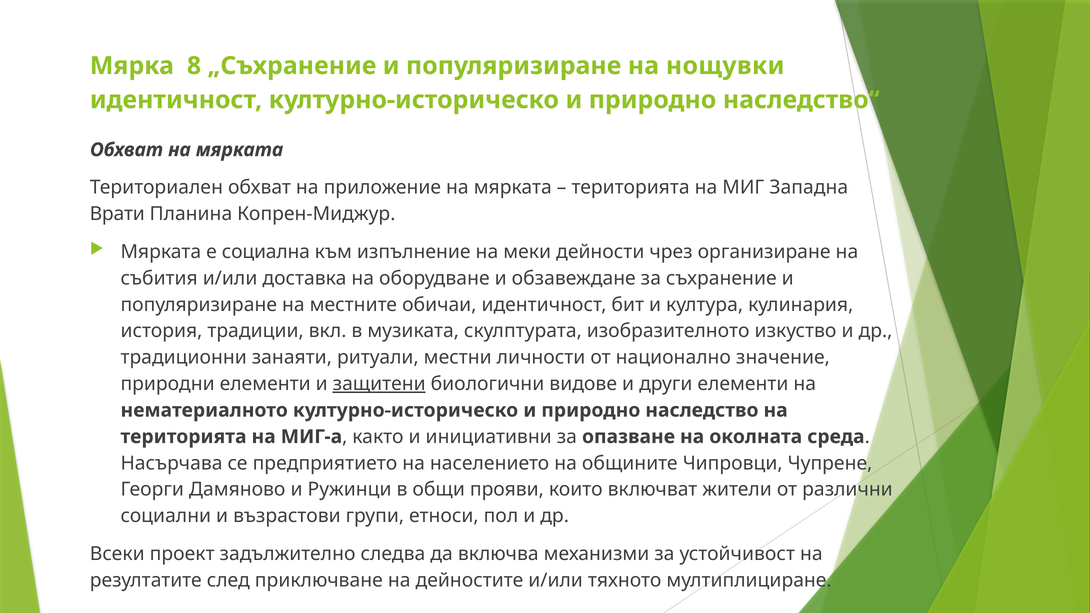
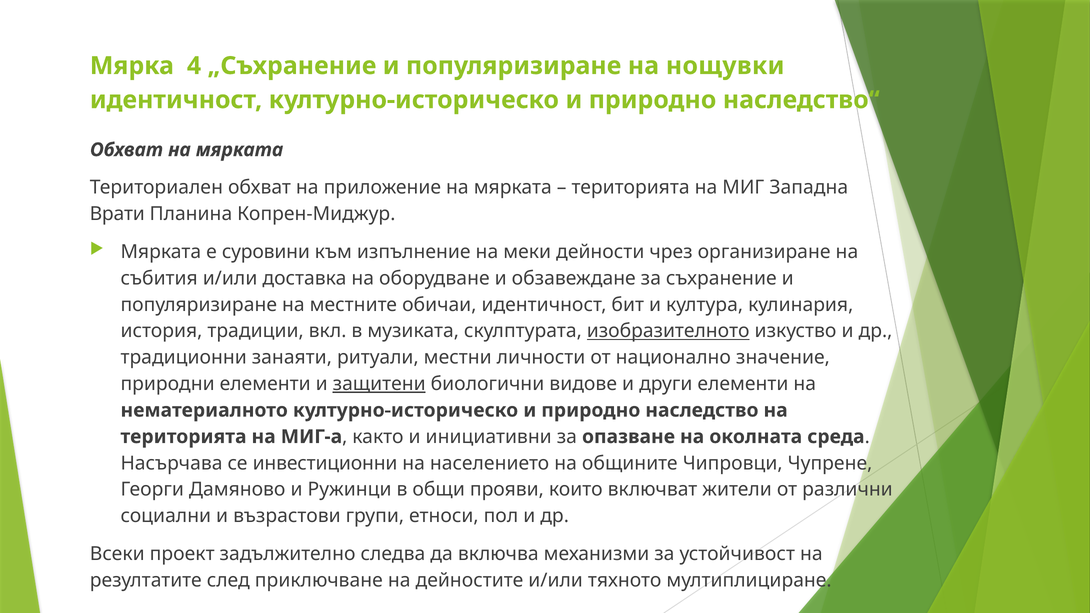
8: 8 -> 4
социална: социална -> суровини
изобразителното underline: none -> present
предприятието: предприятието -> инвестиционни
